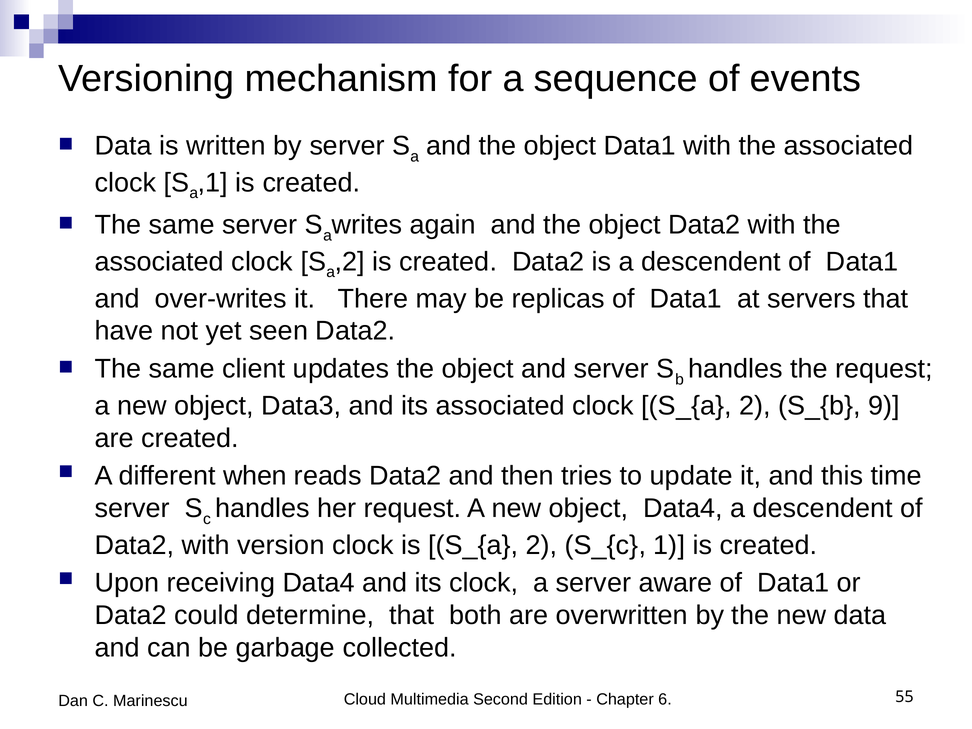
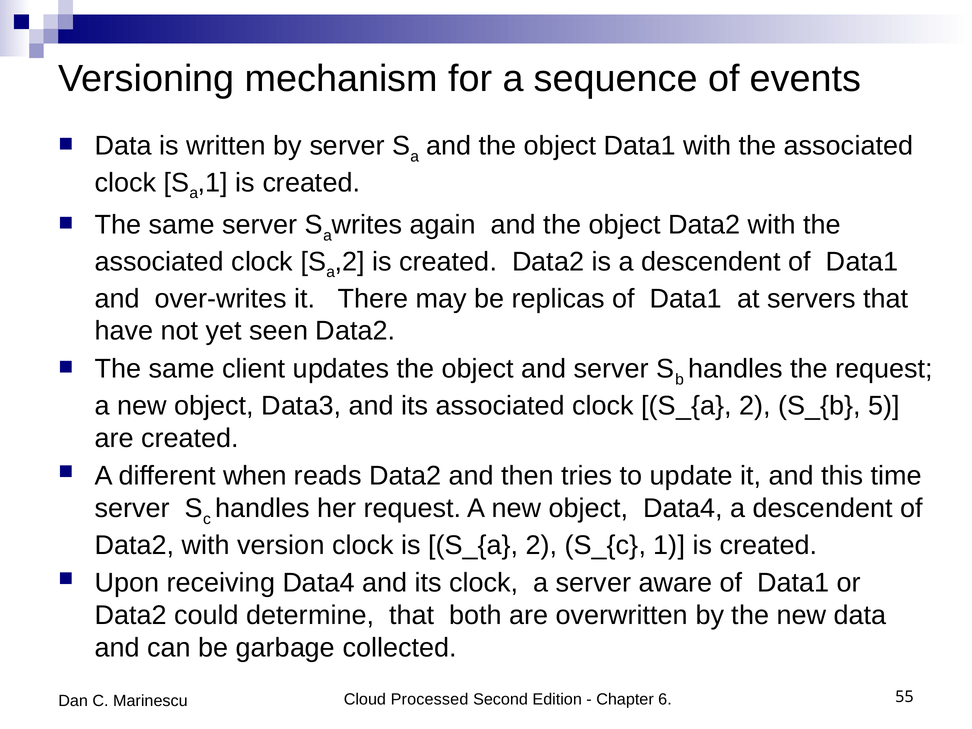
9: 9 -> 5
Multimedia: Multimedia -> Processed
